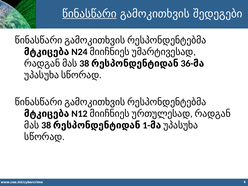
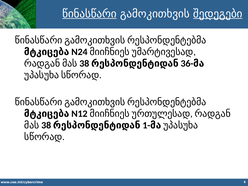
შედეგები underline: none -> present
